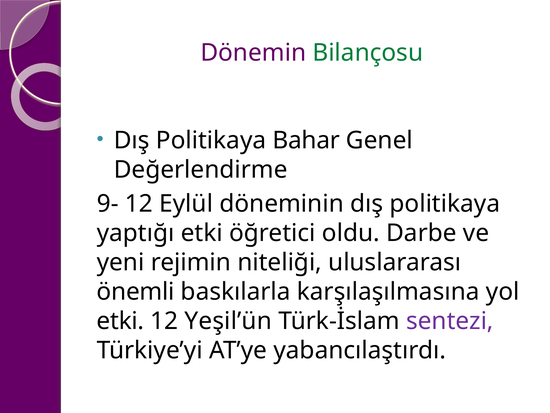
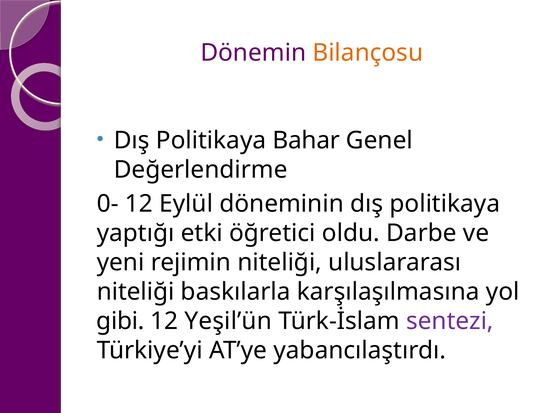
Bilançosu colour: green -> orange
9-: 9- -> 0-
önemli at (136, 291): önemli -> niteliği
etki at (120, 321): etki -> gibi
